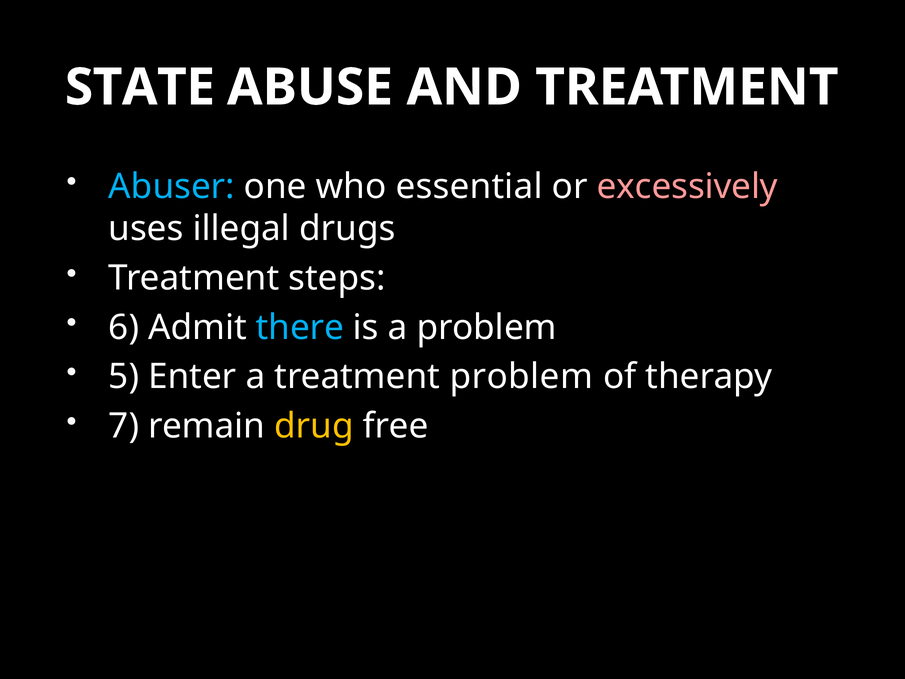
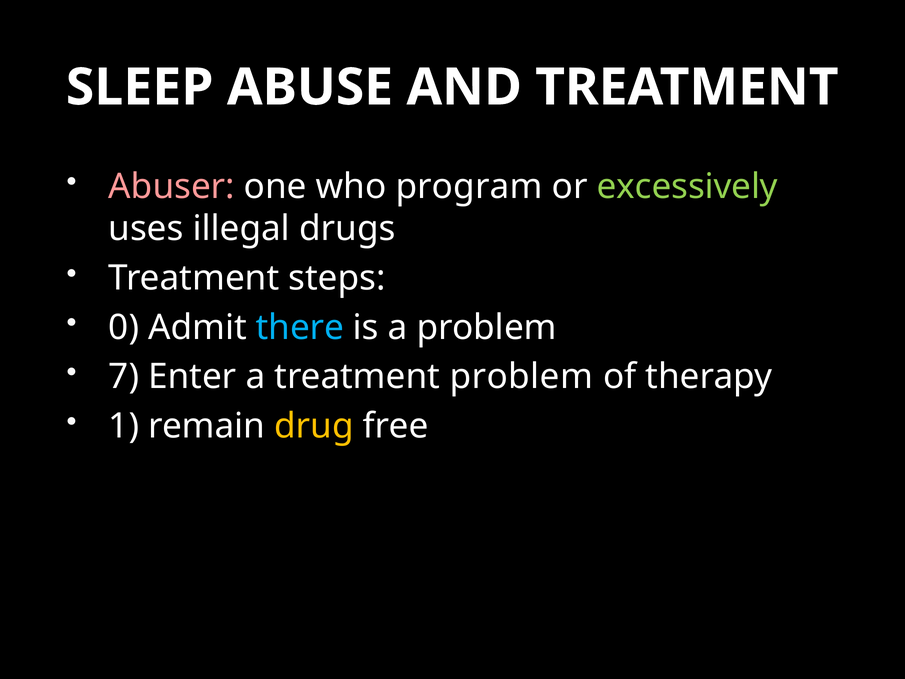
STATE: STATE -> SLEEP
Abuser colour: light blue -> pink
essential: essential -> program
excessively colour: pink -> light green
6: 6 -> 0
5: 5 -> 7
7: 7 -> 1
